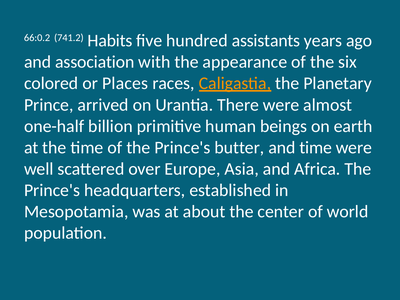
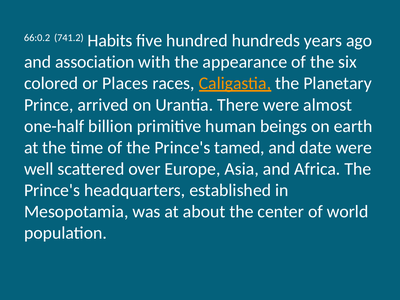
assistants: assistants -> hundreds
butter: butter -> tamed
and time: time -> date
